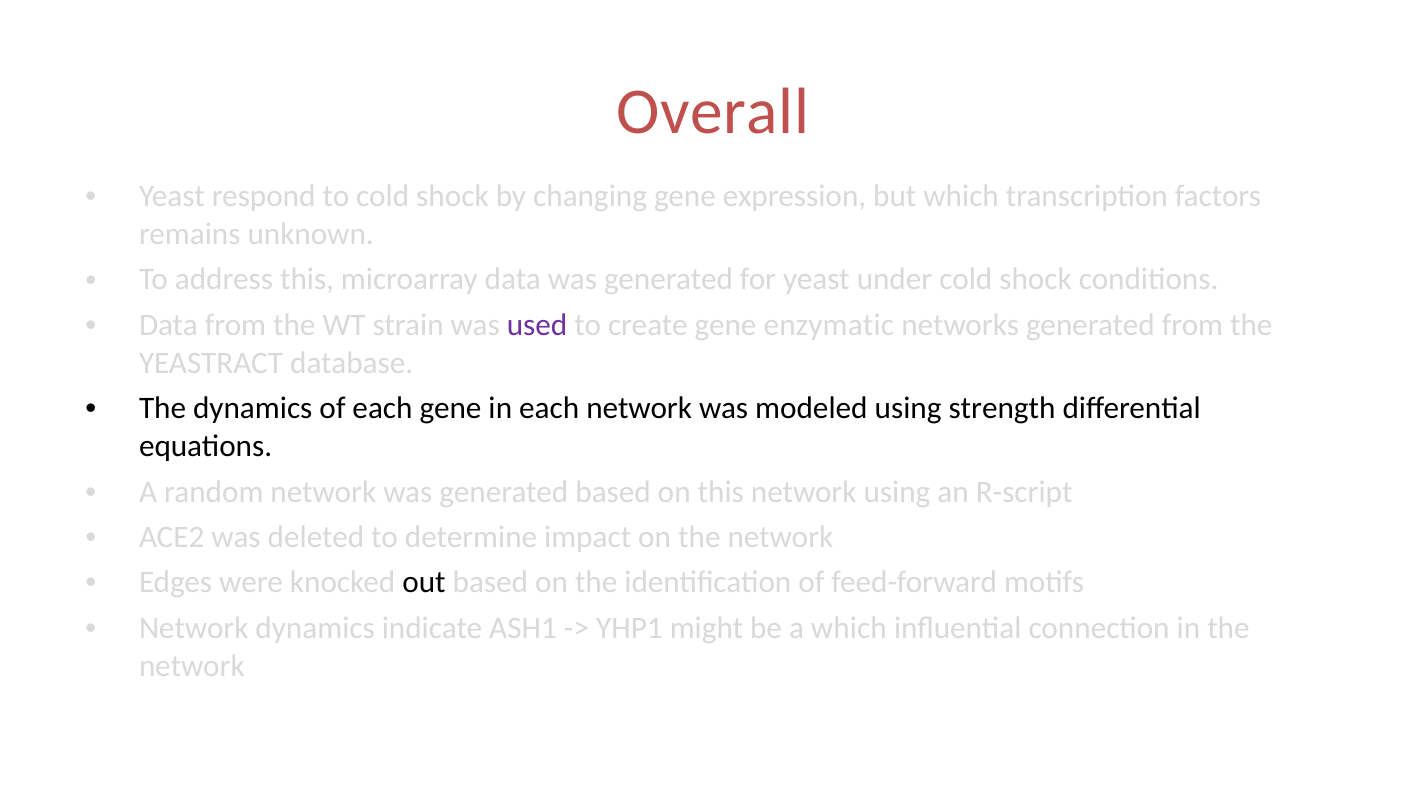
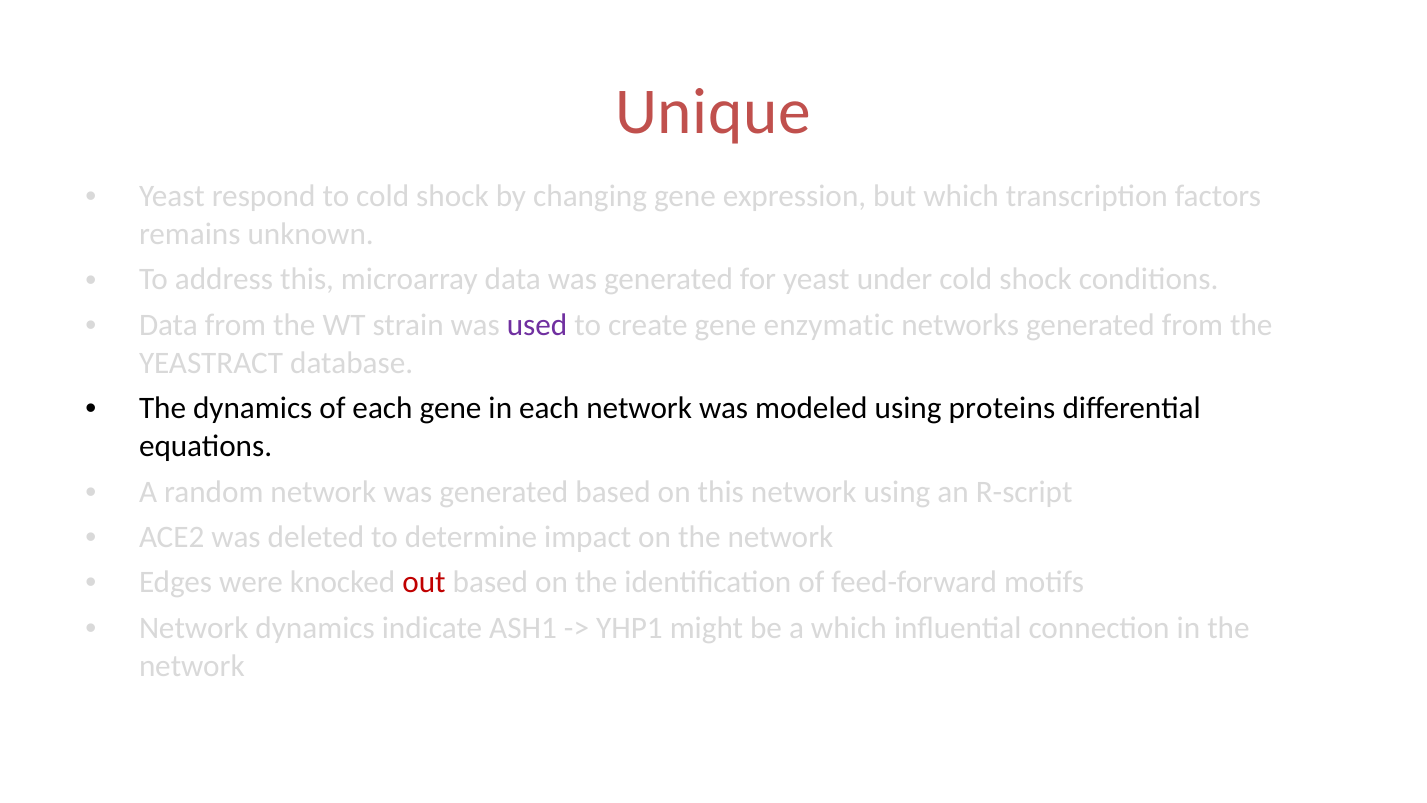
Overall: Overall -> Unique
strength: strength -> proteins
out colour: black -> red
